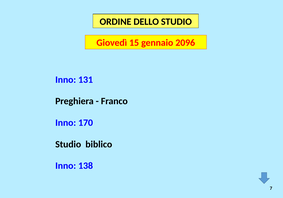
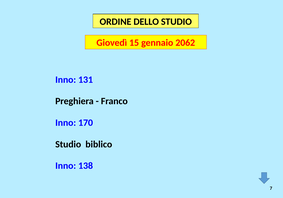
2096: 2096 -> 2062
